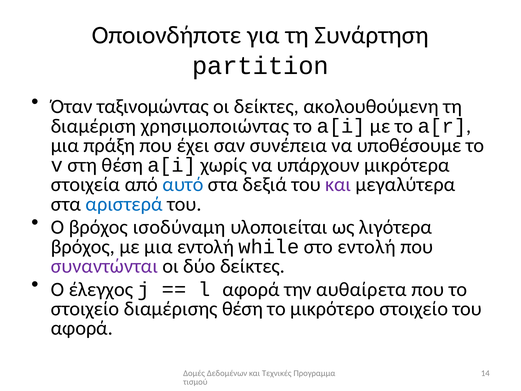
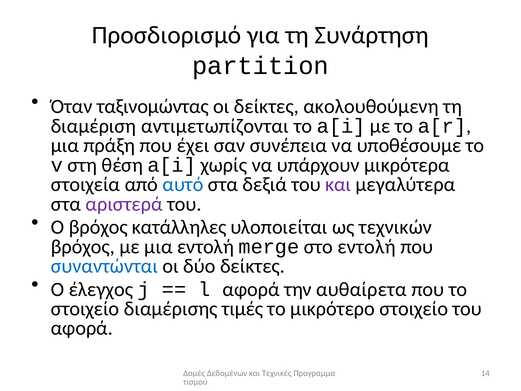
Οποιονδήποτε: Οποιονδήποτε -> Προσδιορισμό
χρησιμοποιώντας: χρησιμοποιώντας -> αντιμετωπίζονται
αριστερά colour: blue -> purple
ισοδύναμη: ισοδύναμη -> κατάλληλες
λιγότερα: λιγότερα -> τεχνικών
while: while -> merge
συναντώνται colour: purple -> blue
διαμέρισης θέση: θέση -> τιμές
